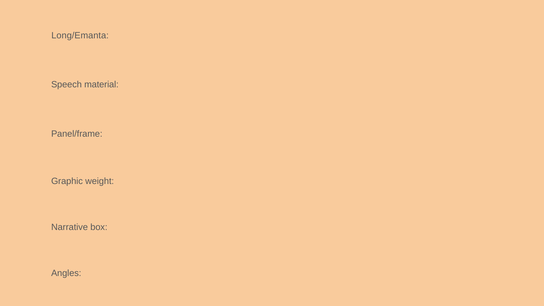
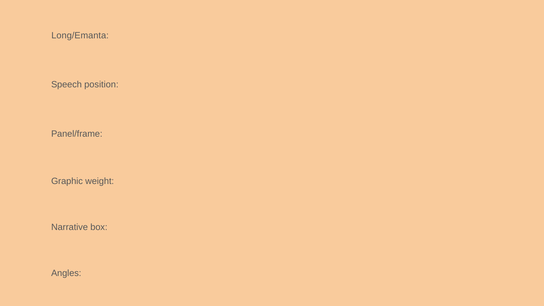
material: material -> position
